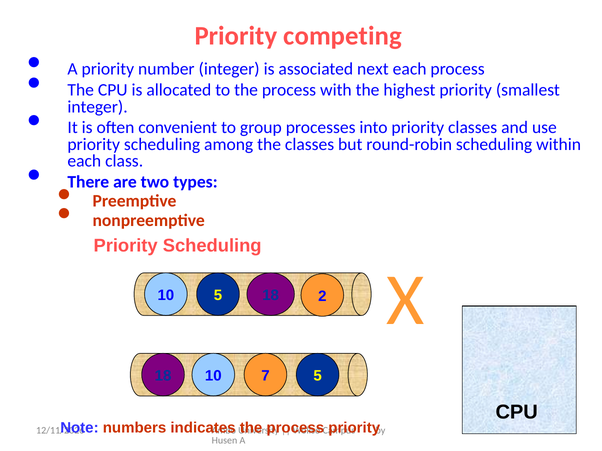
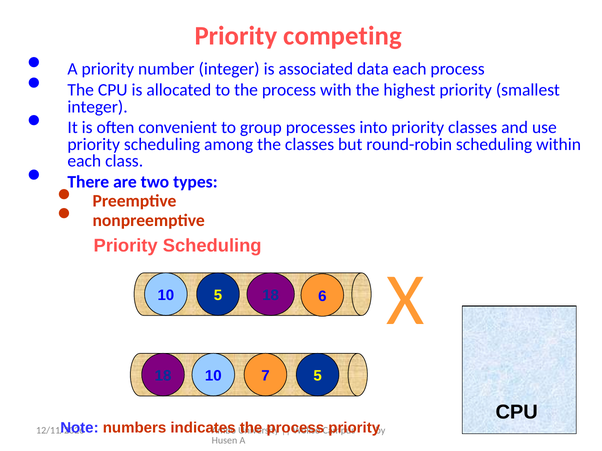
next: next -> data
2: 2 -> 6
